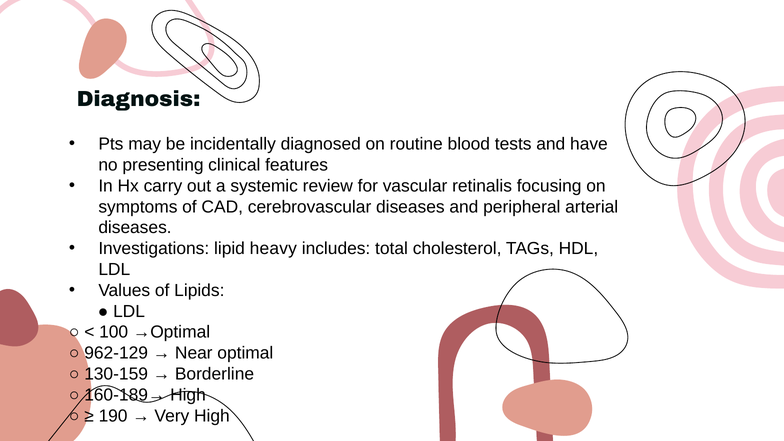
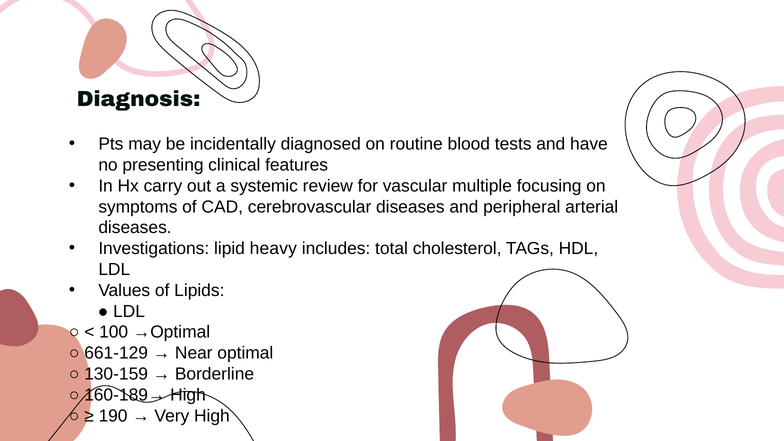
retinalis: retinalis -> multiple
962-129: 962-129 -> 661-129
